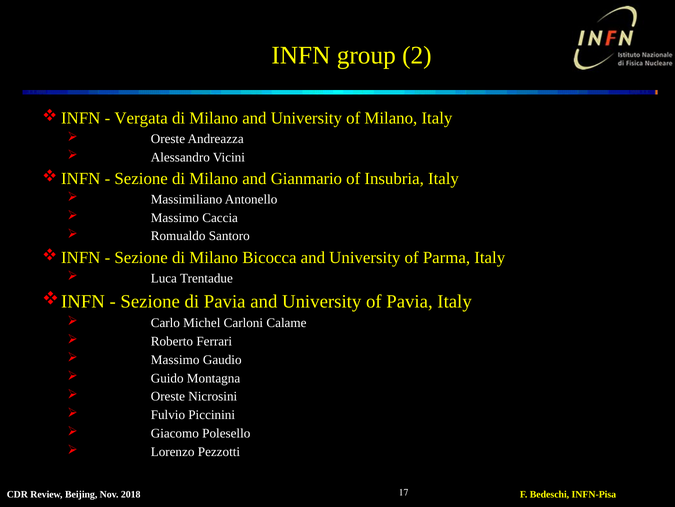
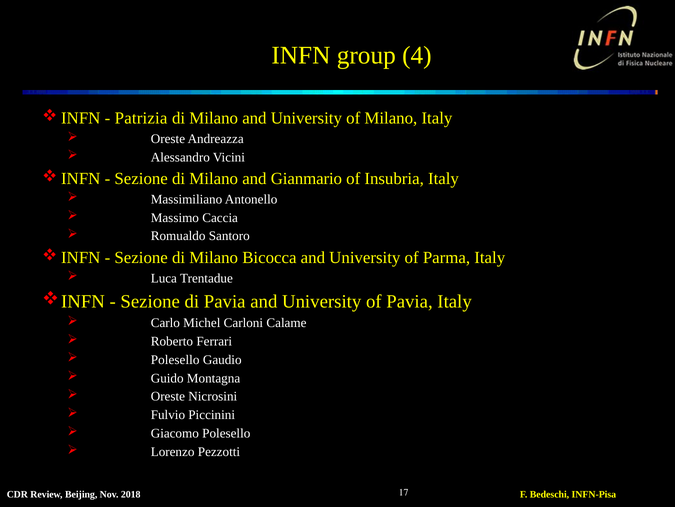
2: 2 -> 4
Vergata: Vergata -> Patrizia
Massimo at (175, 359): Massimo -> Polesello
